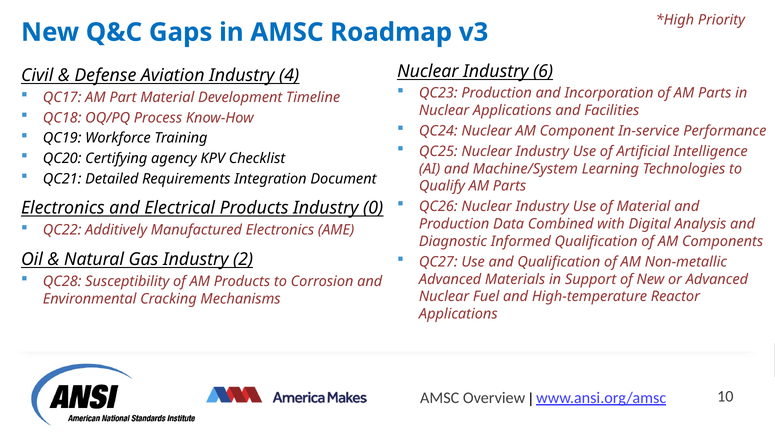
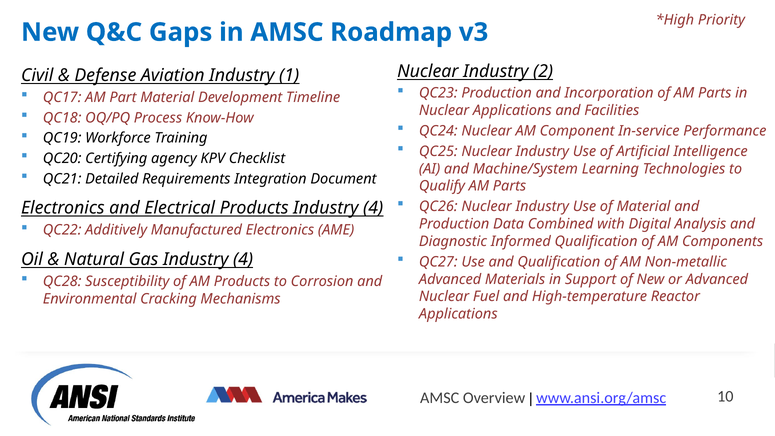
6: 6 -> 2
4: 4 -> 1
Products Industry 0: 0 -> 4
Gas Industry 2: 2 -> 4
